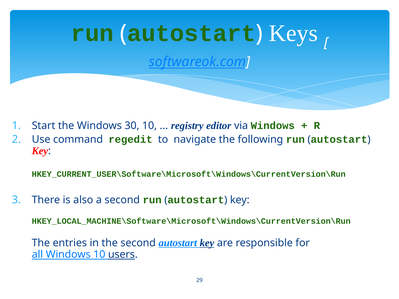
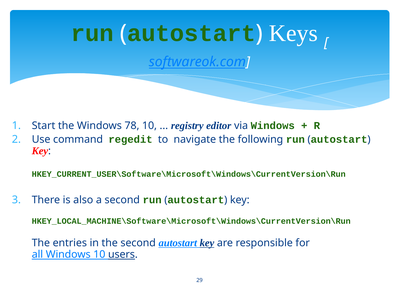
30: 30 -> 78
